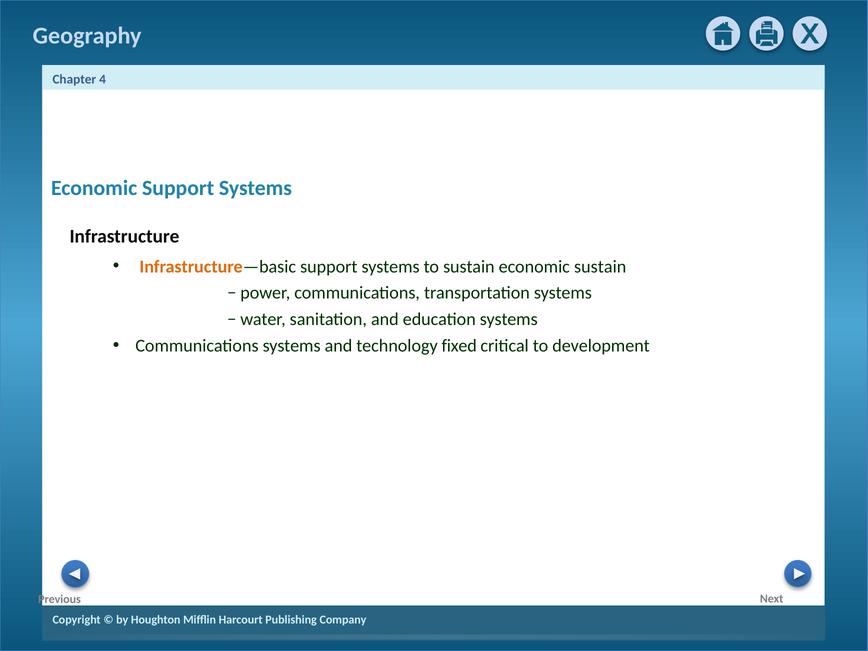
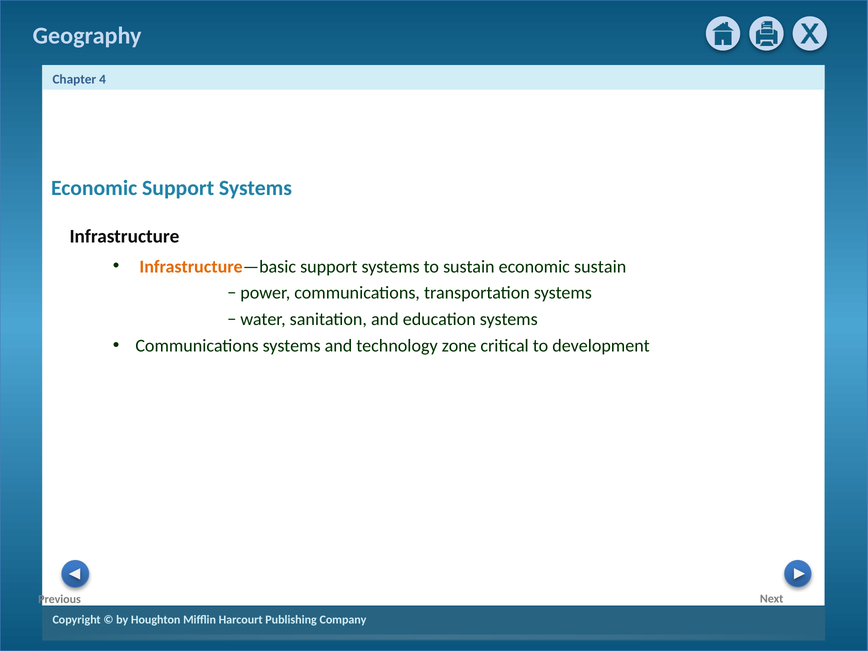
fixed: fixed -> zone
